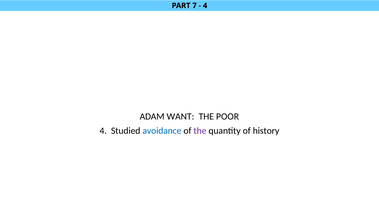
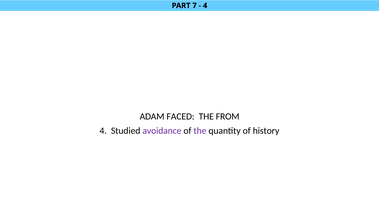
WANT: WANT -> FACED
POOR: POOR -> FROM
avoidance colour: blue -> purple
